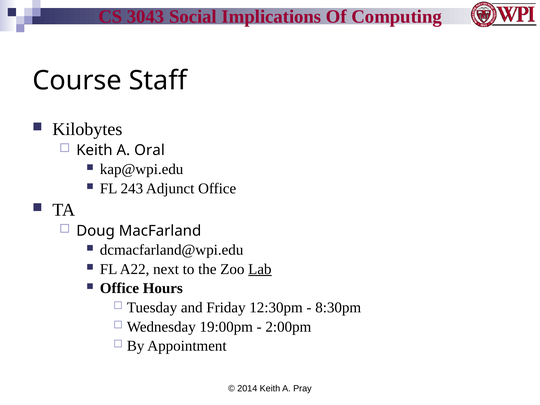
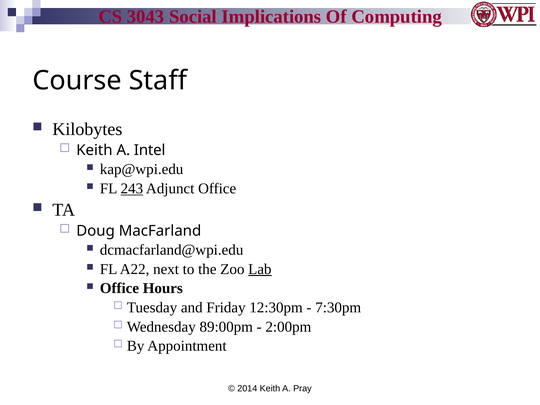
Oral: Oral -> Intel
243 underline: none -> present
8:30pm: 8:30pm -> 7:30pm
19:00pm: 19:00pm -> 89:00pm
